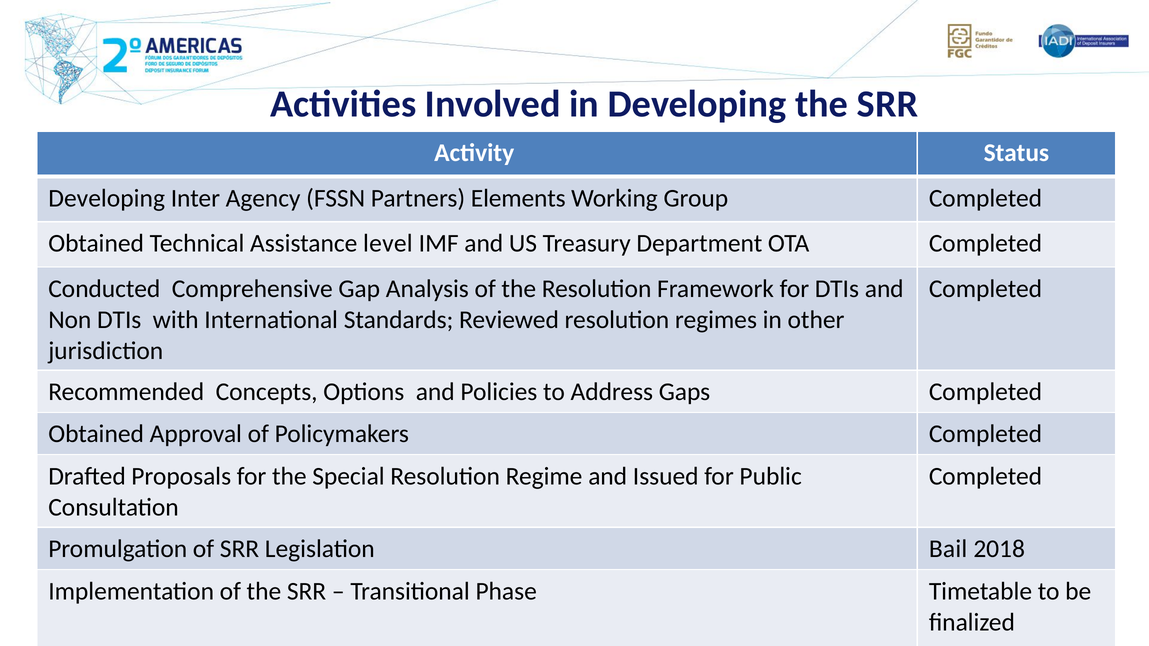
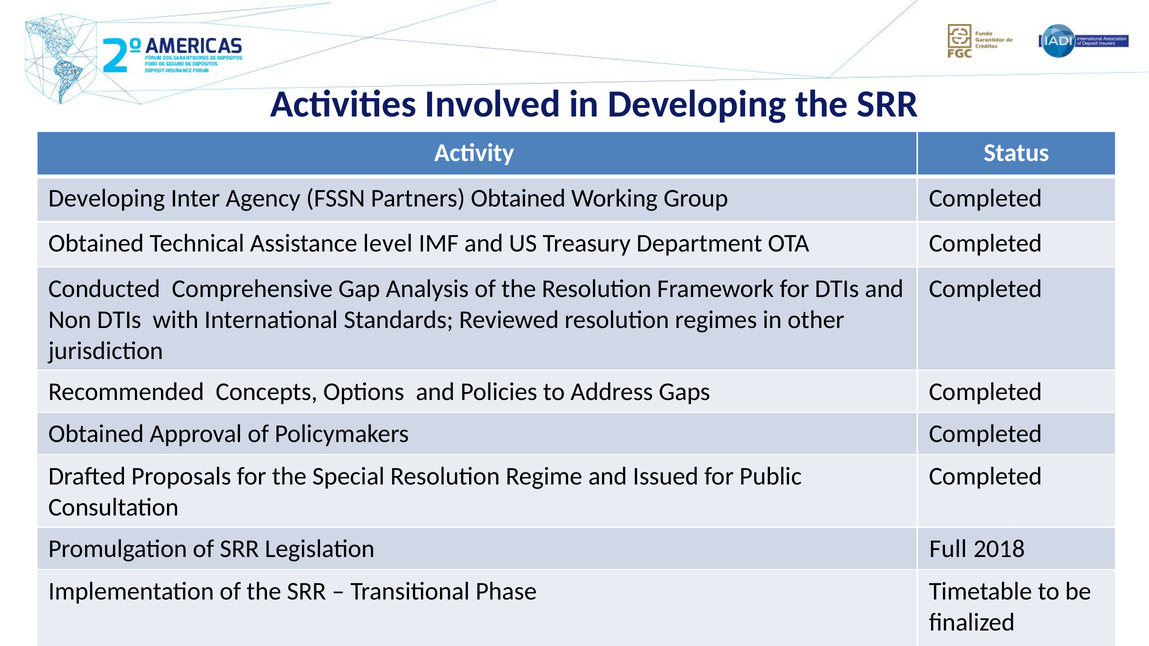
Partners Elements: Elements -> Obtained
Bail: Bail -> Full
